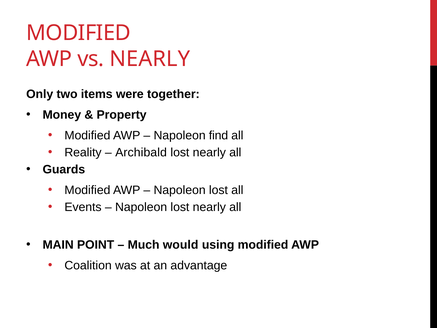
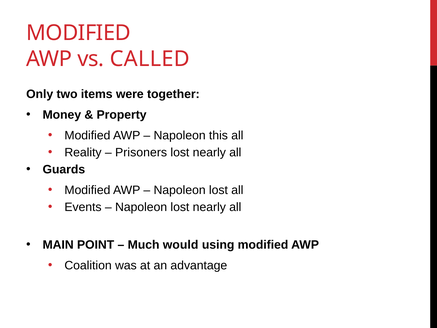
vs NEARLY: NEARLY -> CALLED
find: find -> this
Archibald: Archibald -> Prisoners
